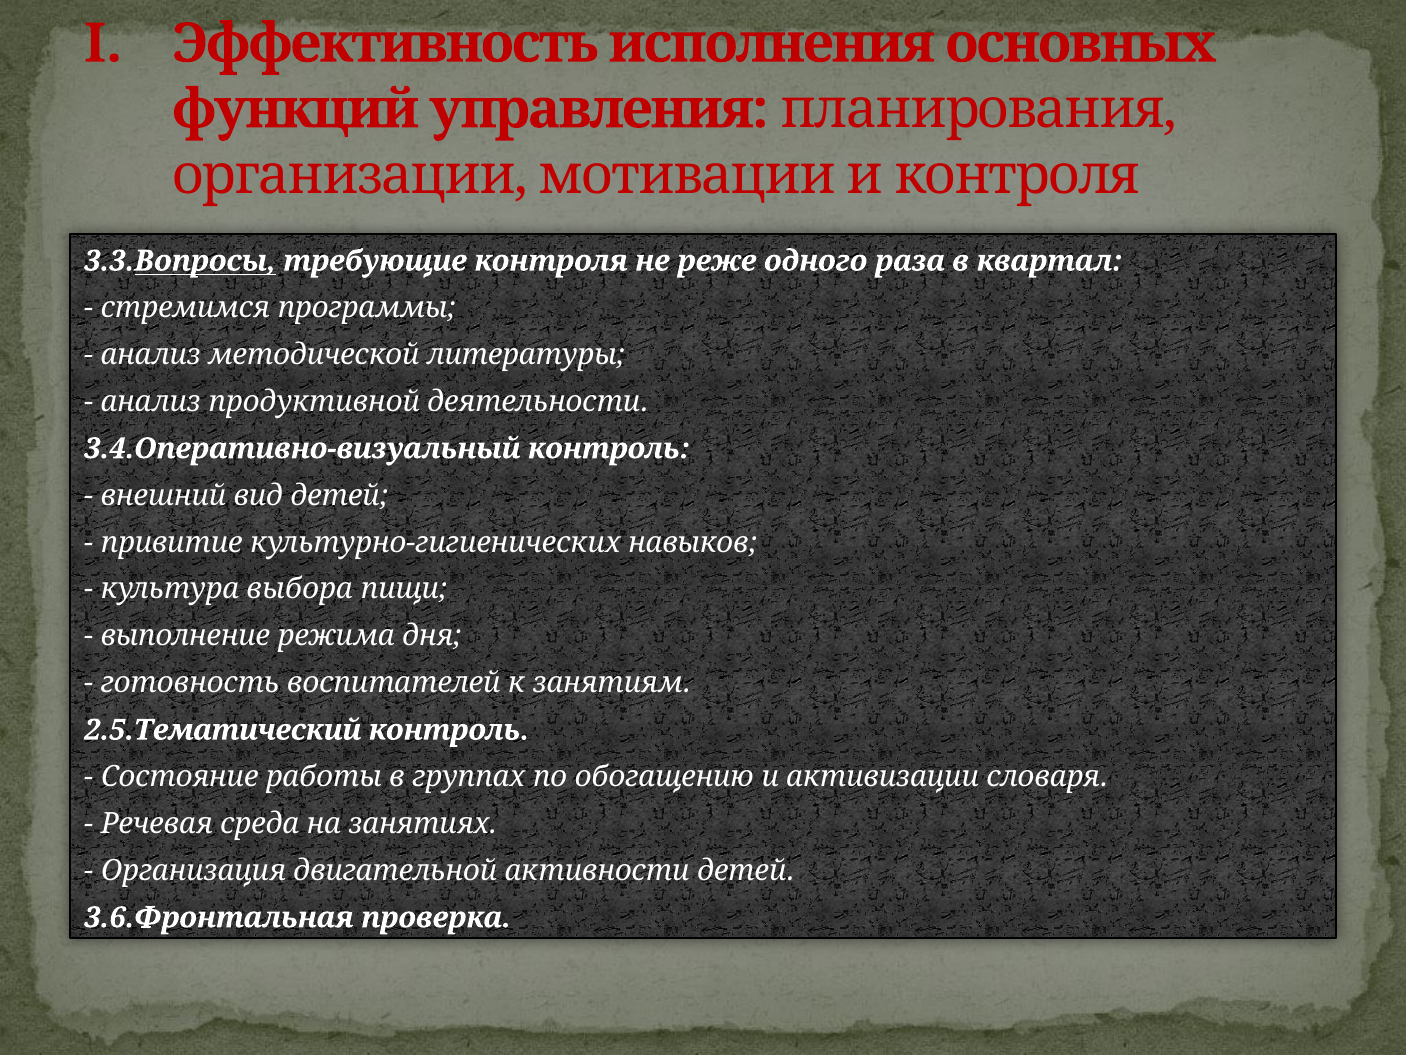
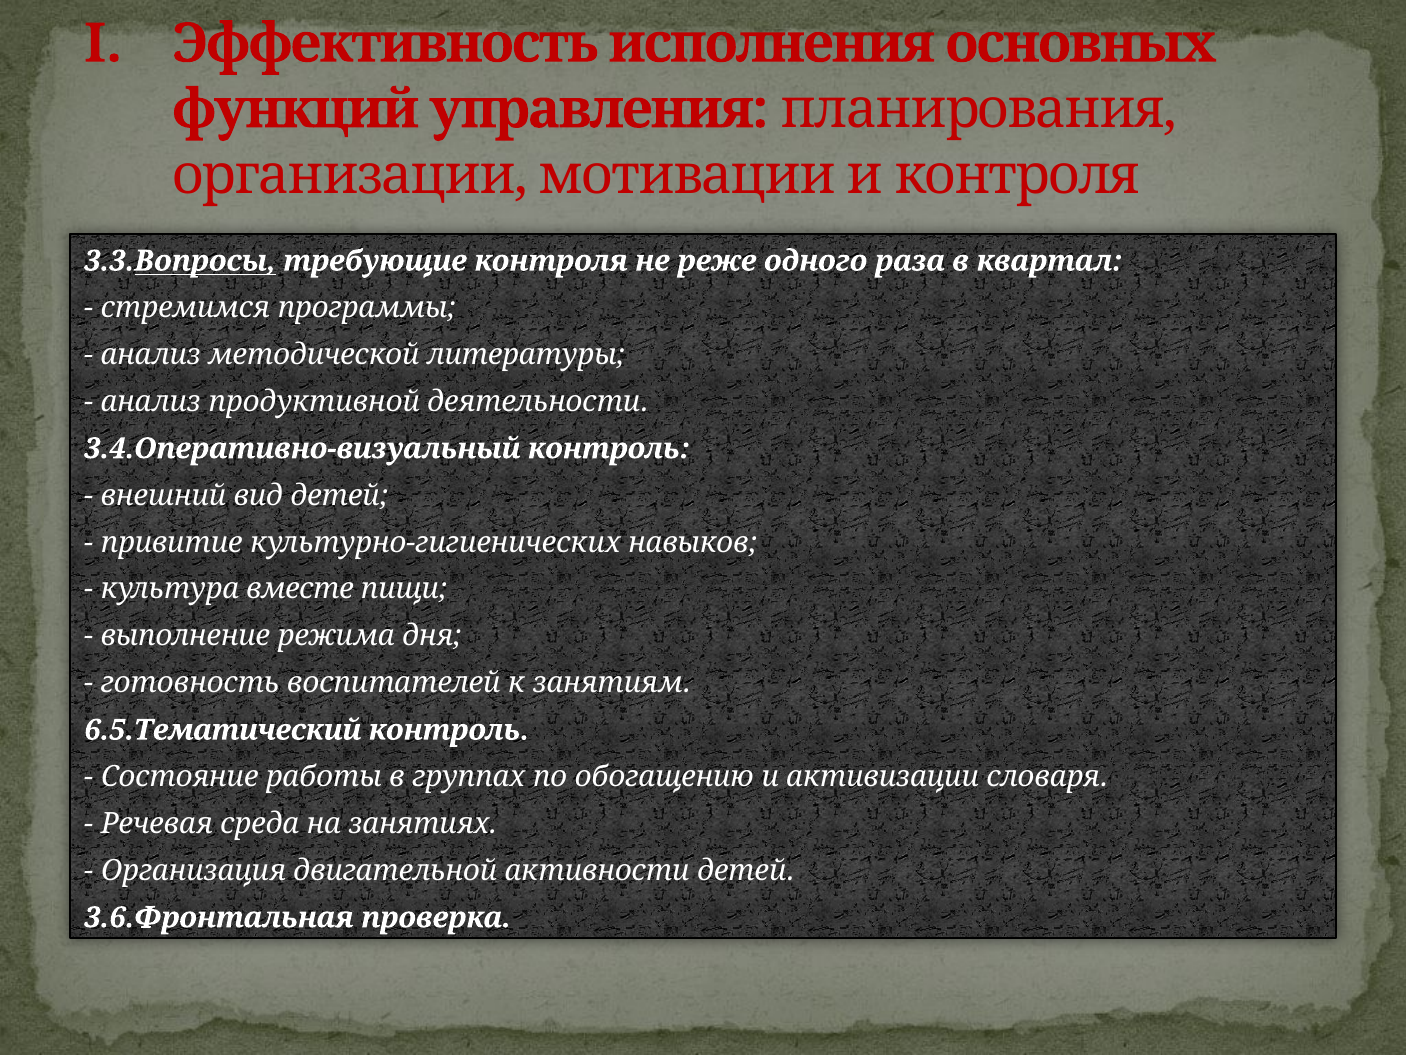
выбора: выбора -> вместе
2.5.Тематический: 2.5.Тематический -> 6.5.Тематический
